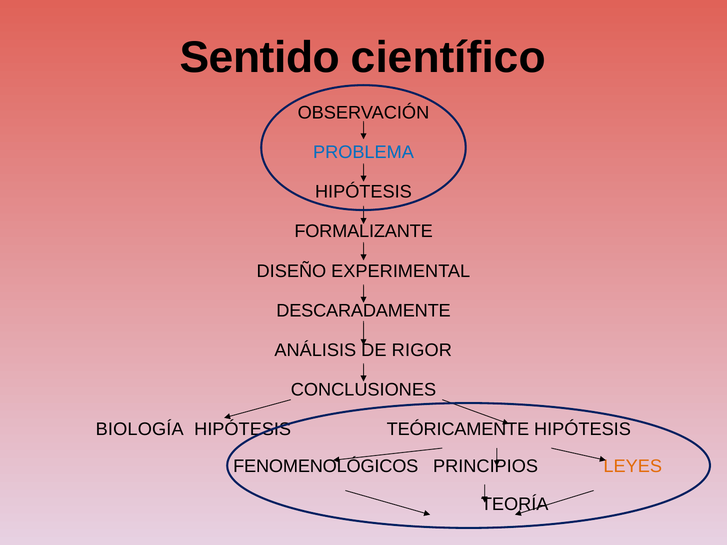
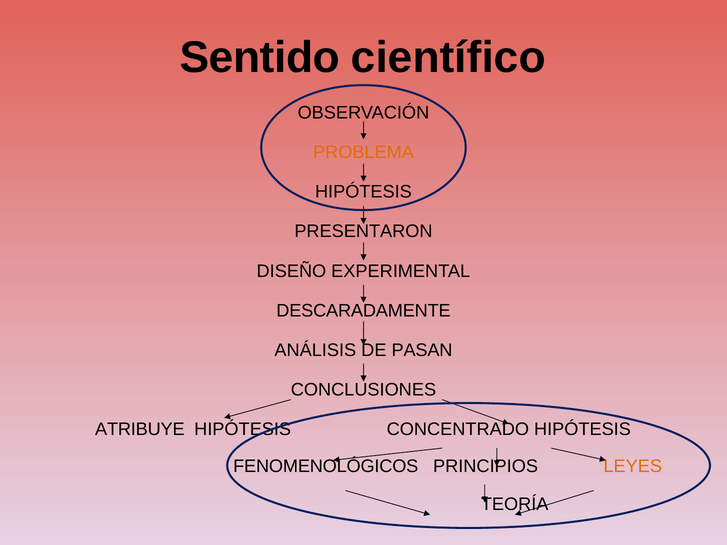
PROBLEMA colour: blue -> orange
FORMALIZANTE: FORMALIZANTE -> PRESENTARON
RIGOR: RIGOR -> PASAN
BIOLOGÍA: BIOLOGÍA -> ATRIBUYE
TEÓRICAMENTE: TEÓRICAMENTE -> CONCENTRADO
